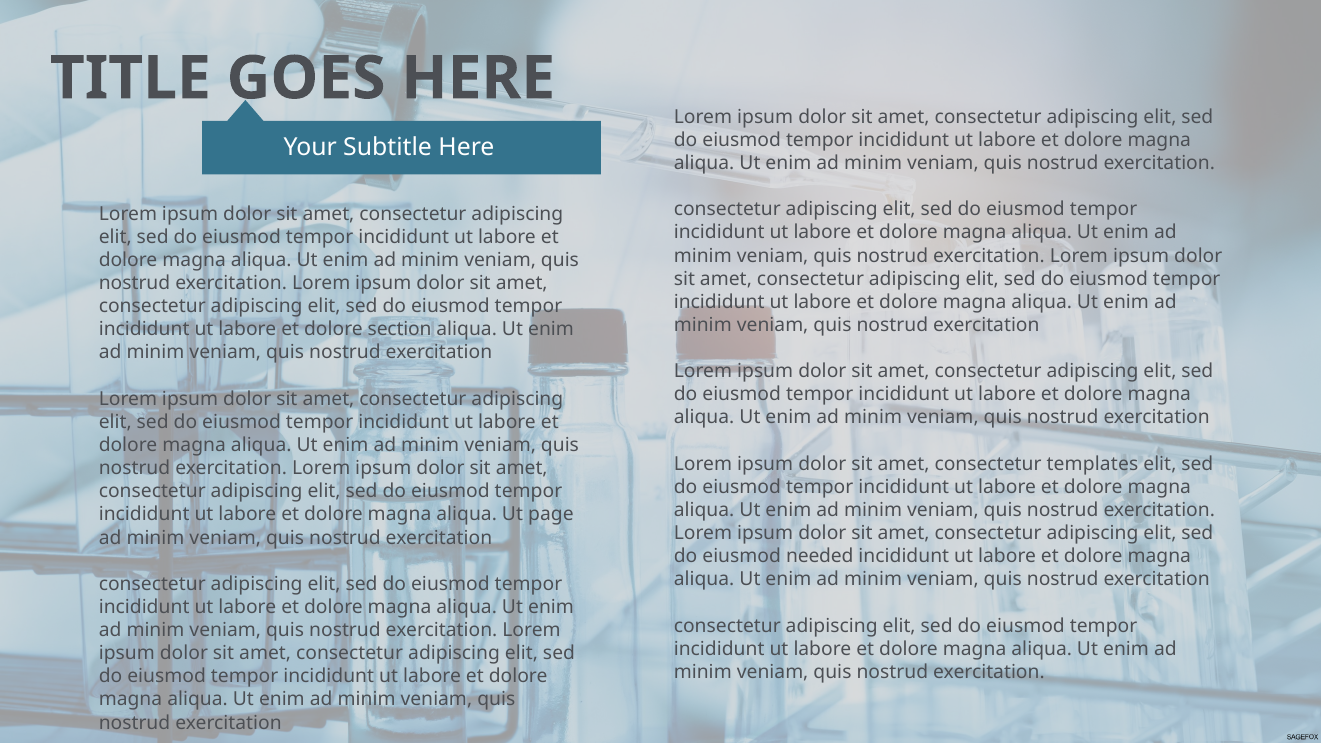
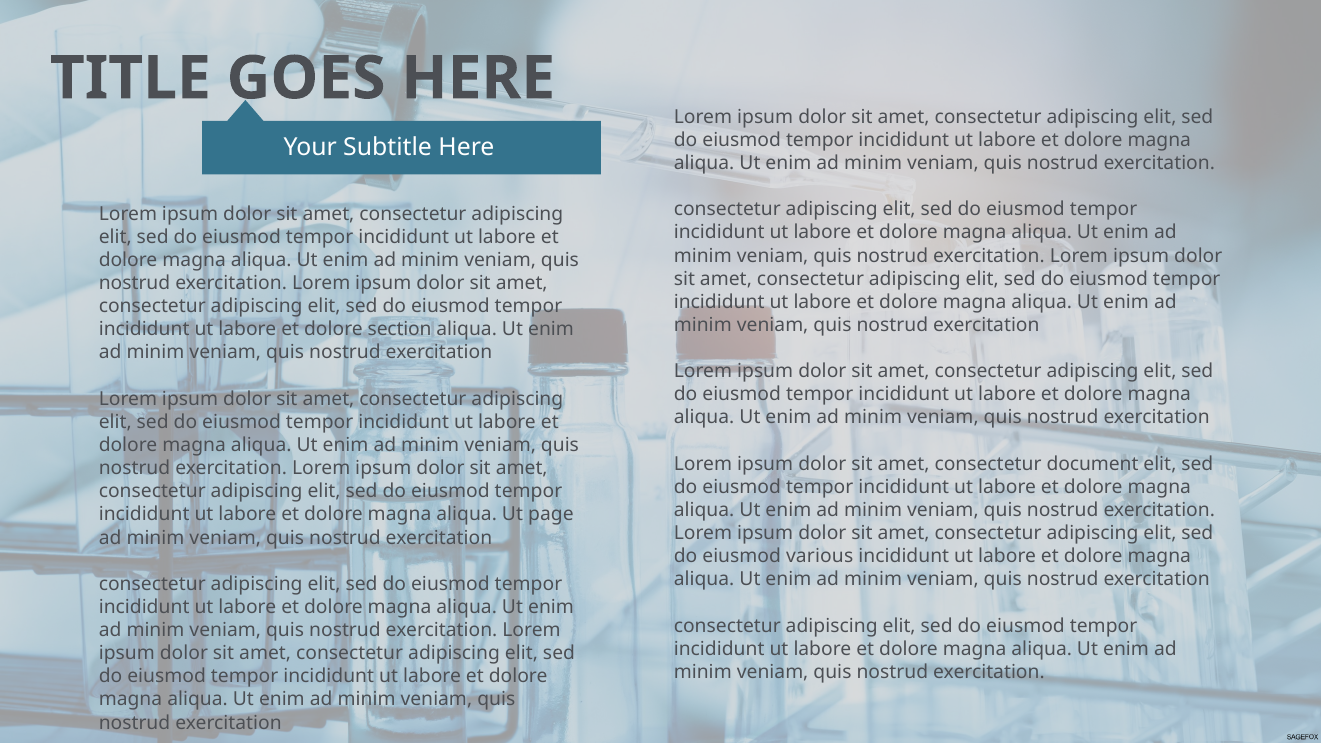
templates: templates -> document
needed: needed -> various
